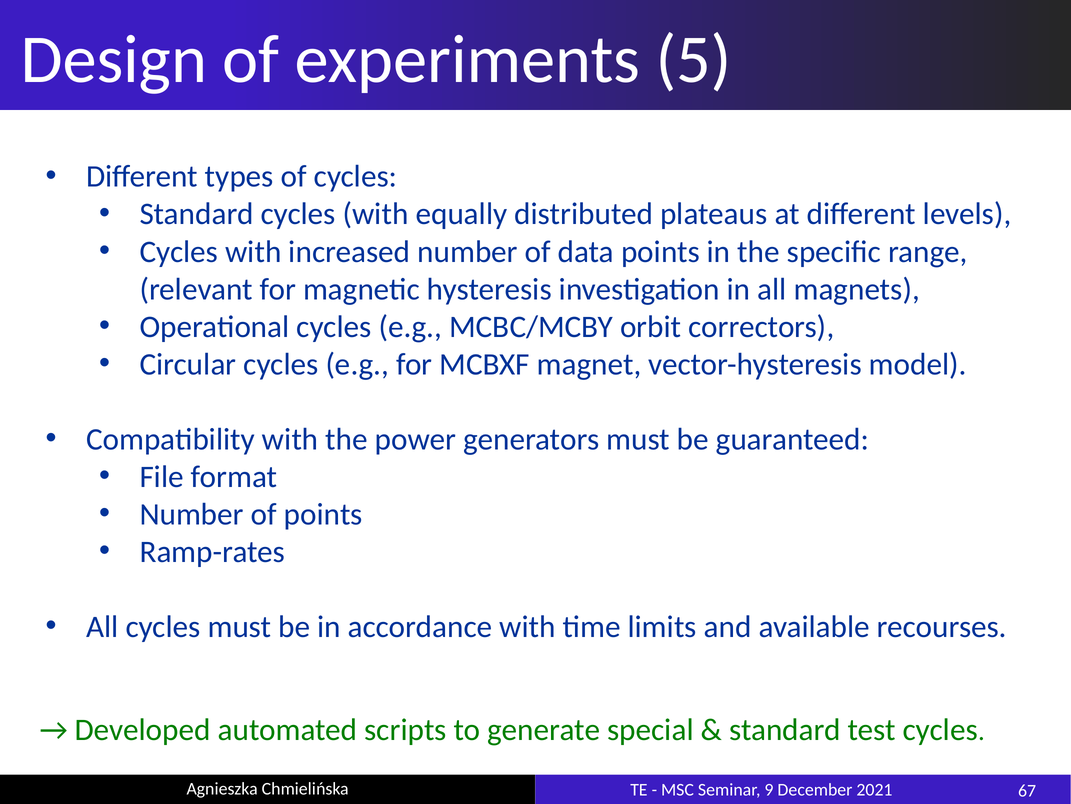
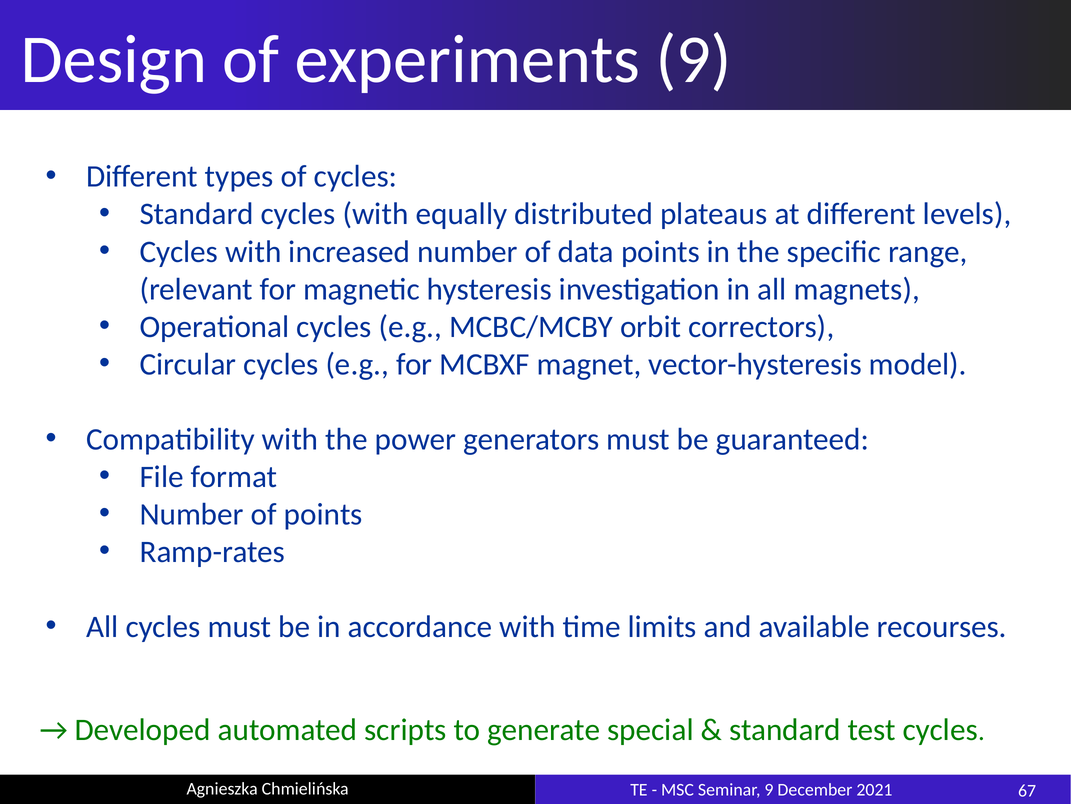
experiments 5: 5 -> 9
